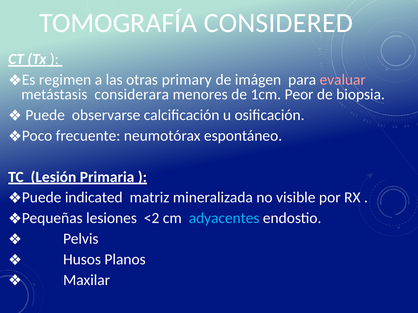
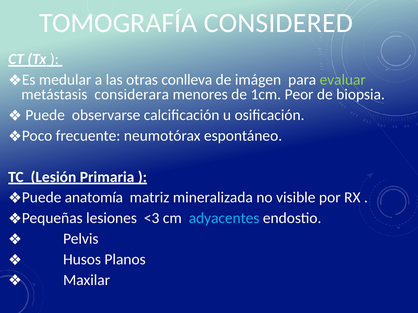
regimen: regimen -> medular
primary: primary -> conlleva
evaluar colour: pink -> light green
indicated: indicated -> anatomía
<2: <2 -> <3
